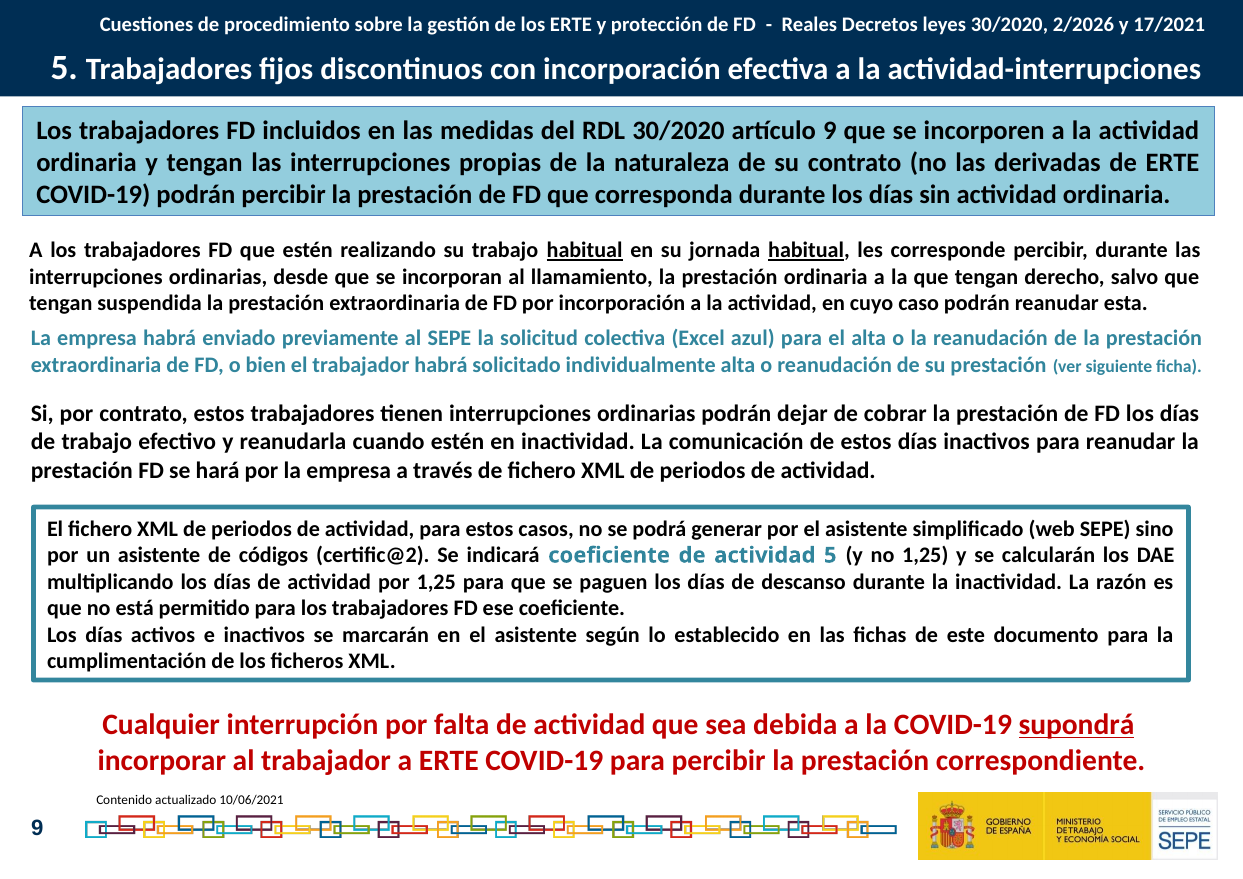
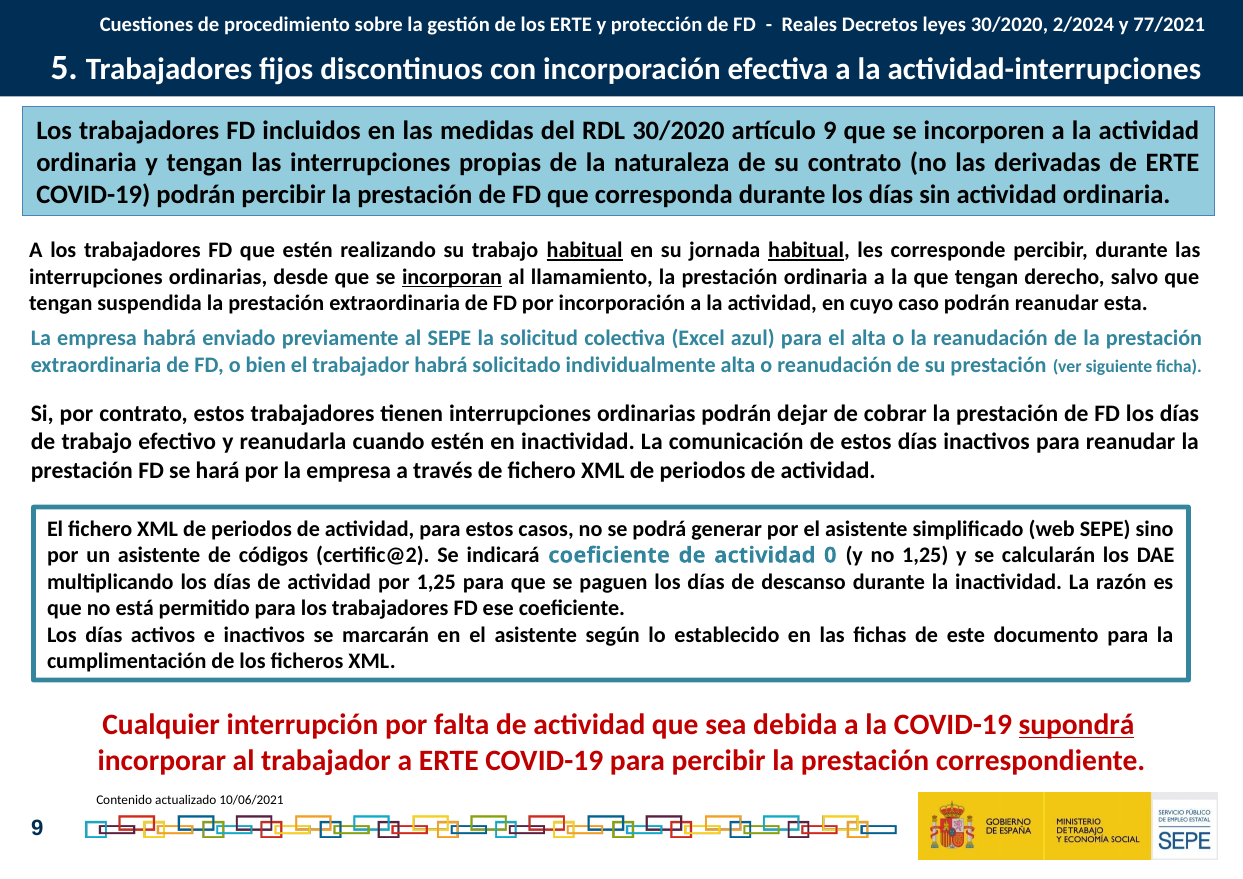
2/2026: 2/2026 -> 2/2024
17/2021: 17/2021 -> 77/2021
incorporan underline: none -> present
actividad 5: 5 -> 0
